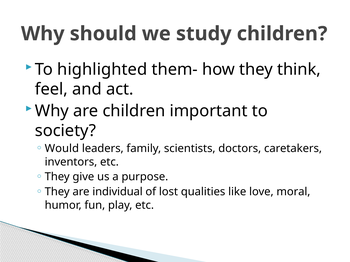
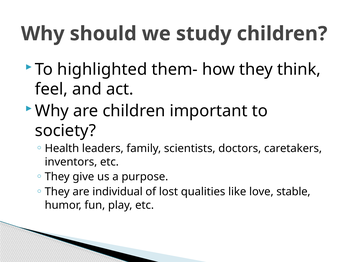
Would: Would -> Health
moral: moral -> stable
